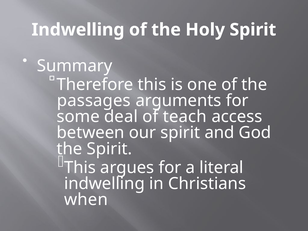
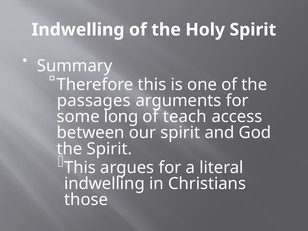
deal: deal -> long
when: when -> those
